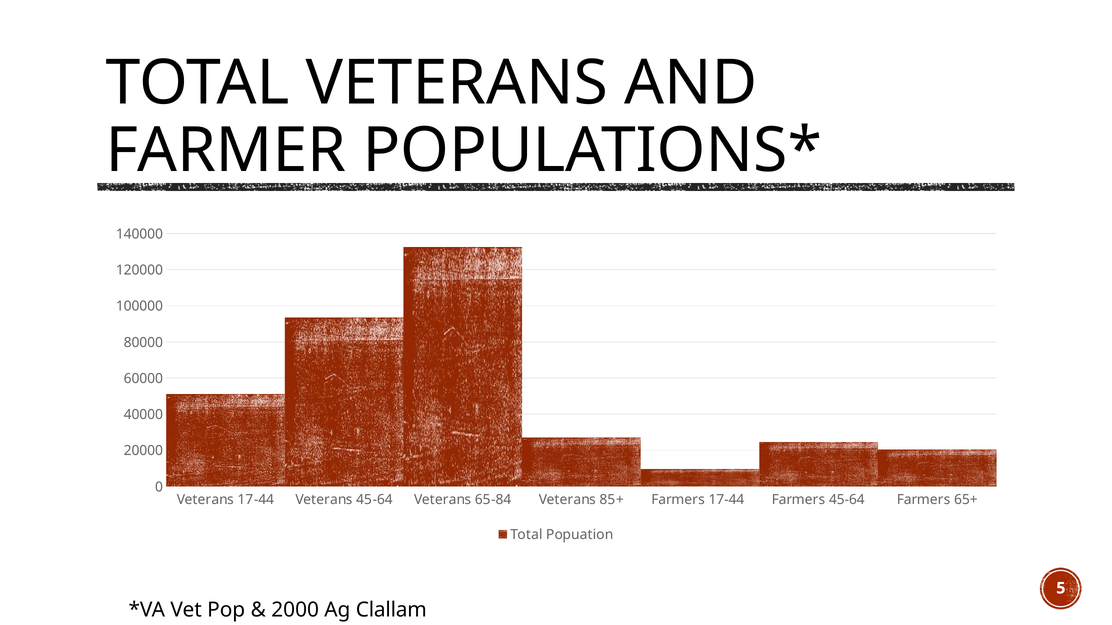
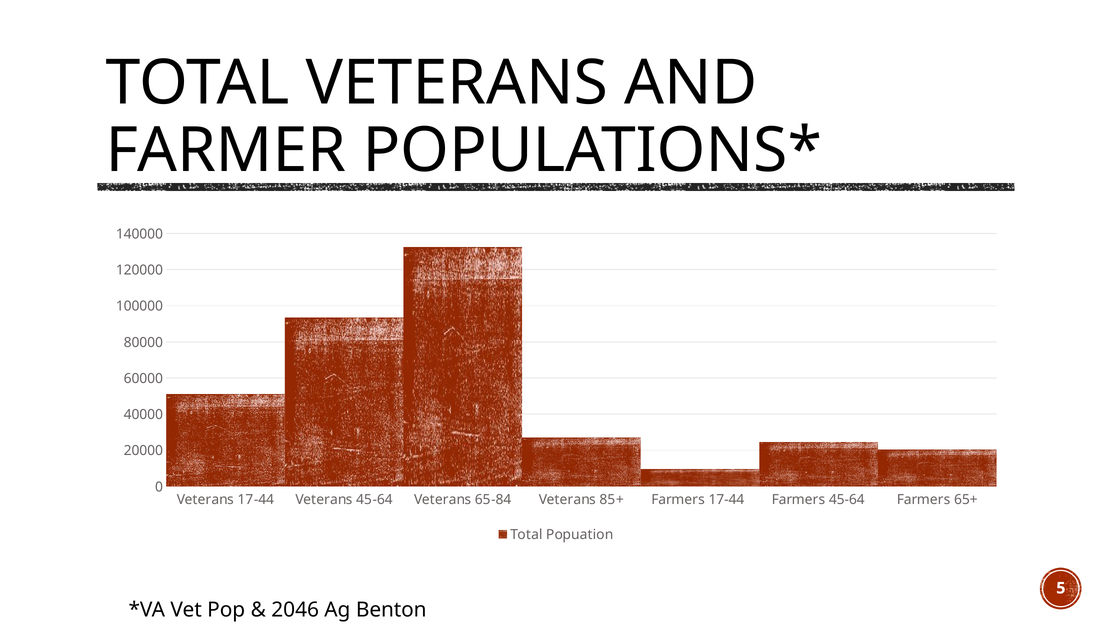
2000: 2000 -> 2046
Clallam: Clallam -> Benton
